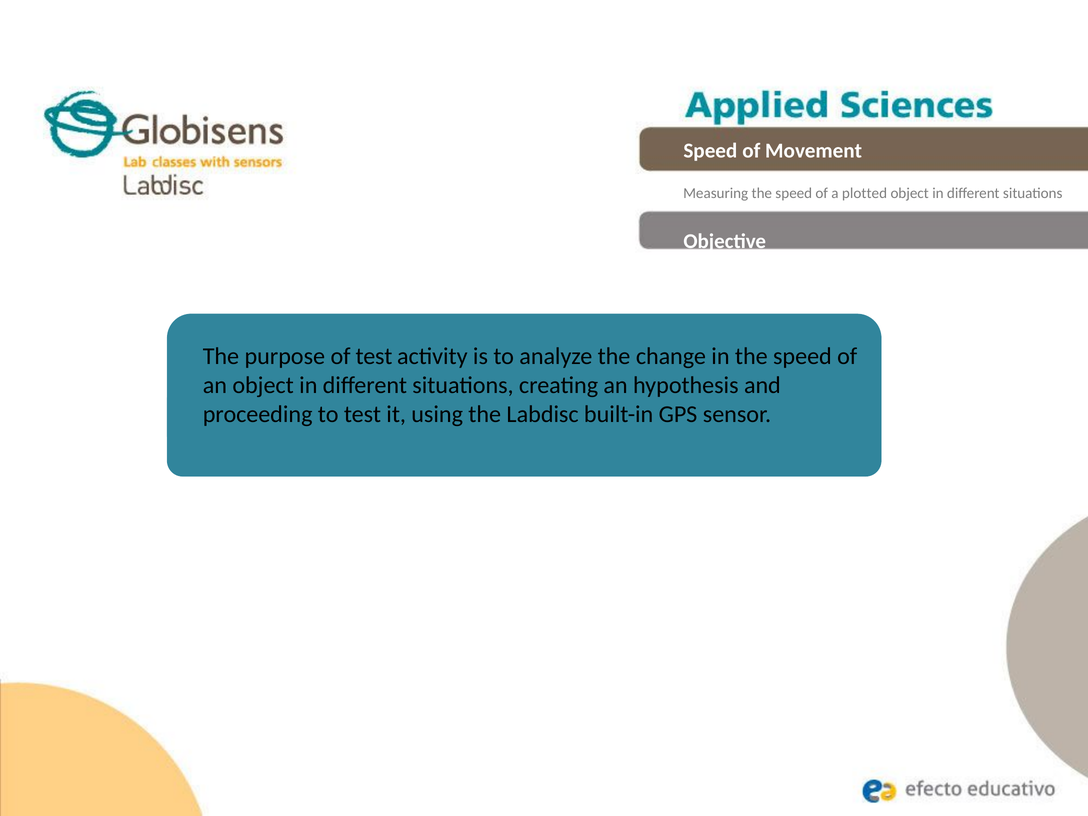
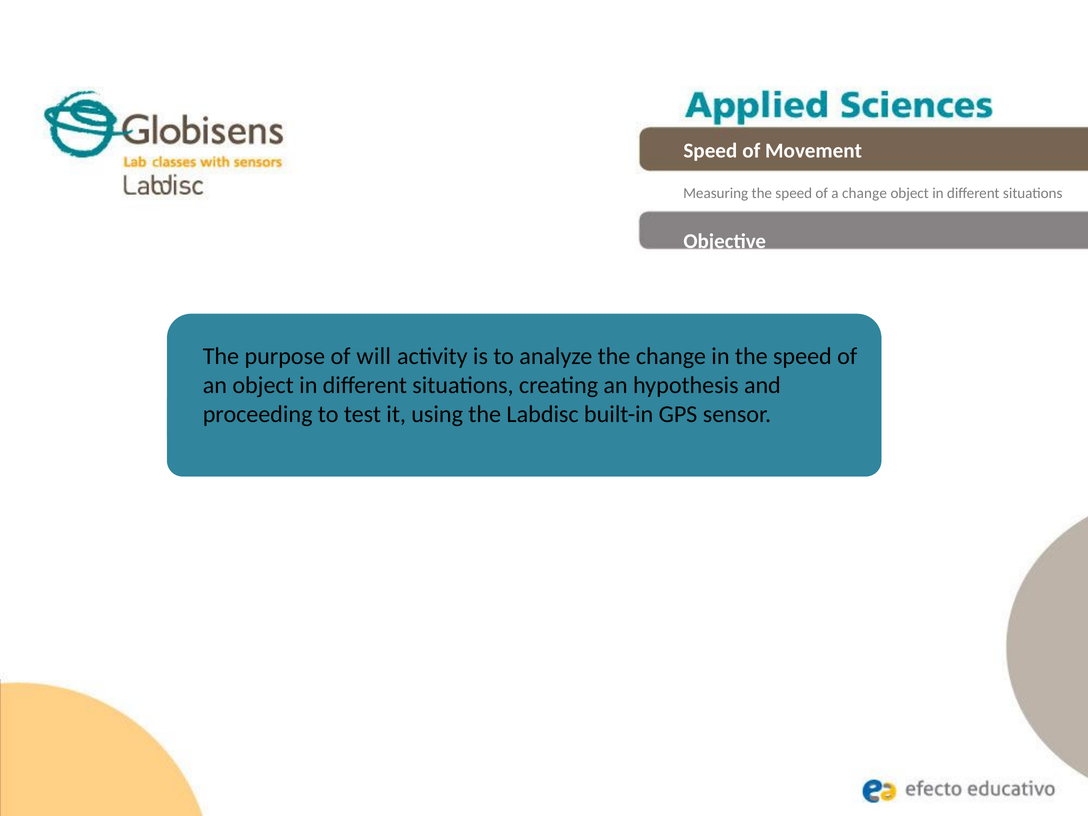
a plotted: plotted -> change
of test: test -> will
